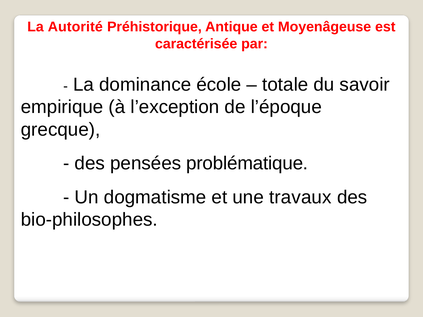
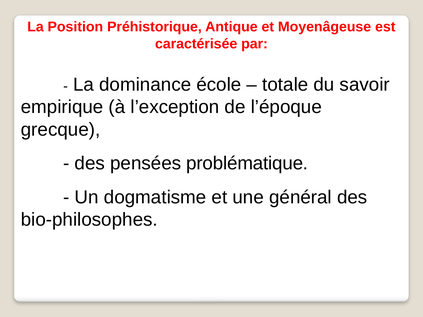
Autorité: Autorité -> Position
travaux: travaux -> général
